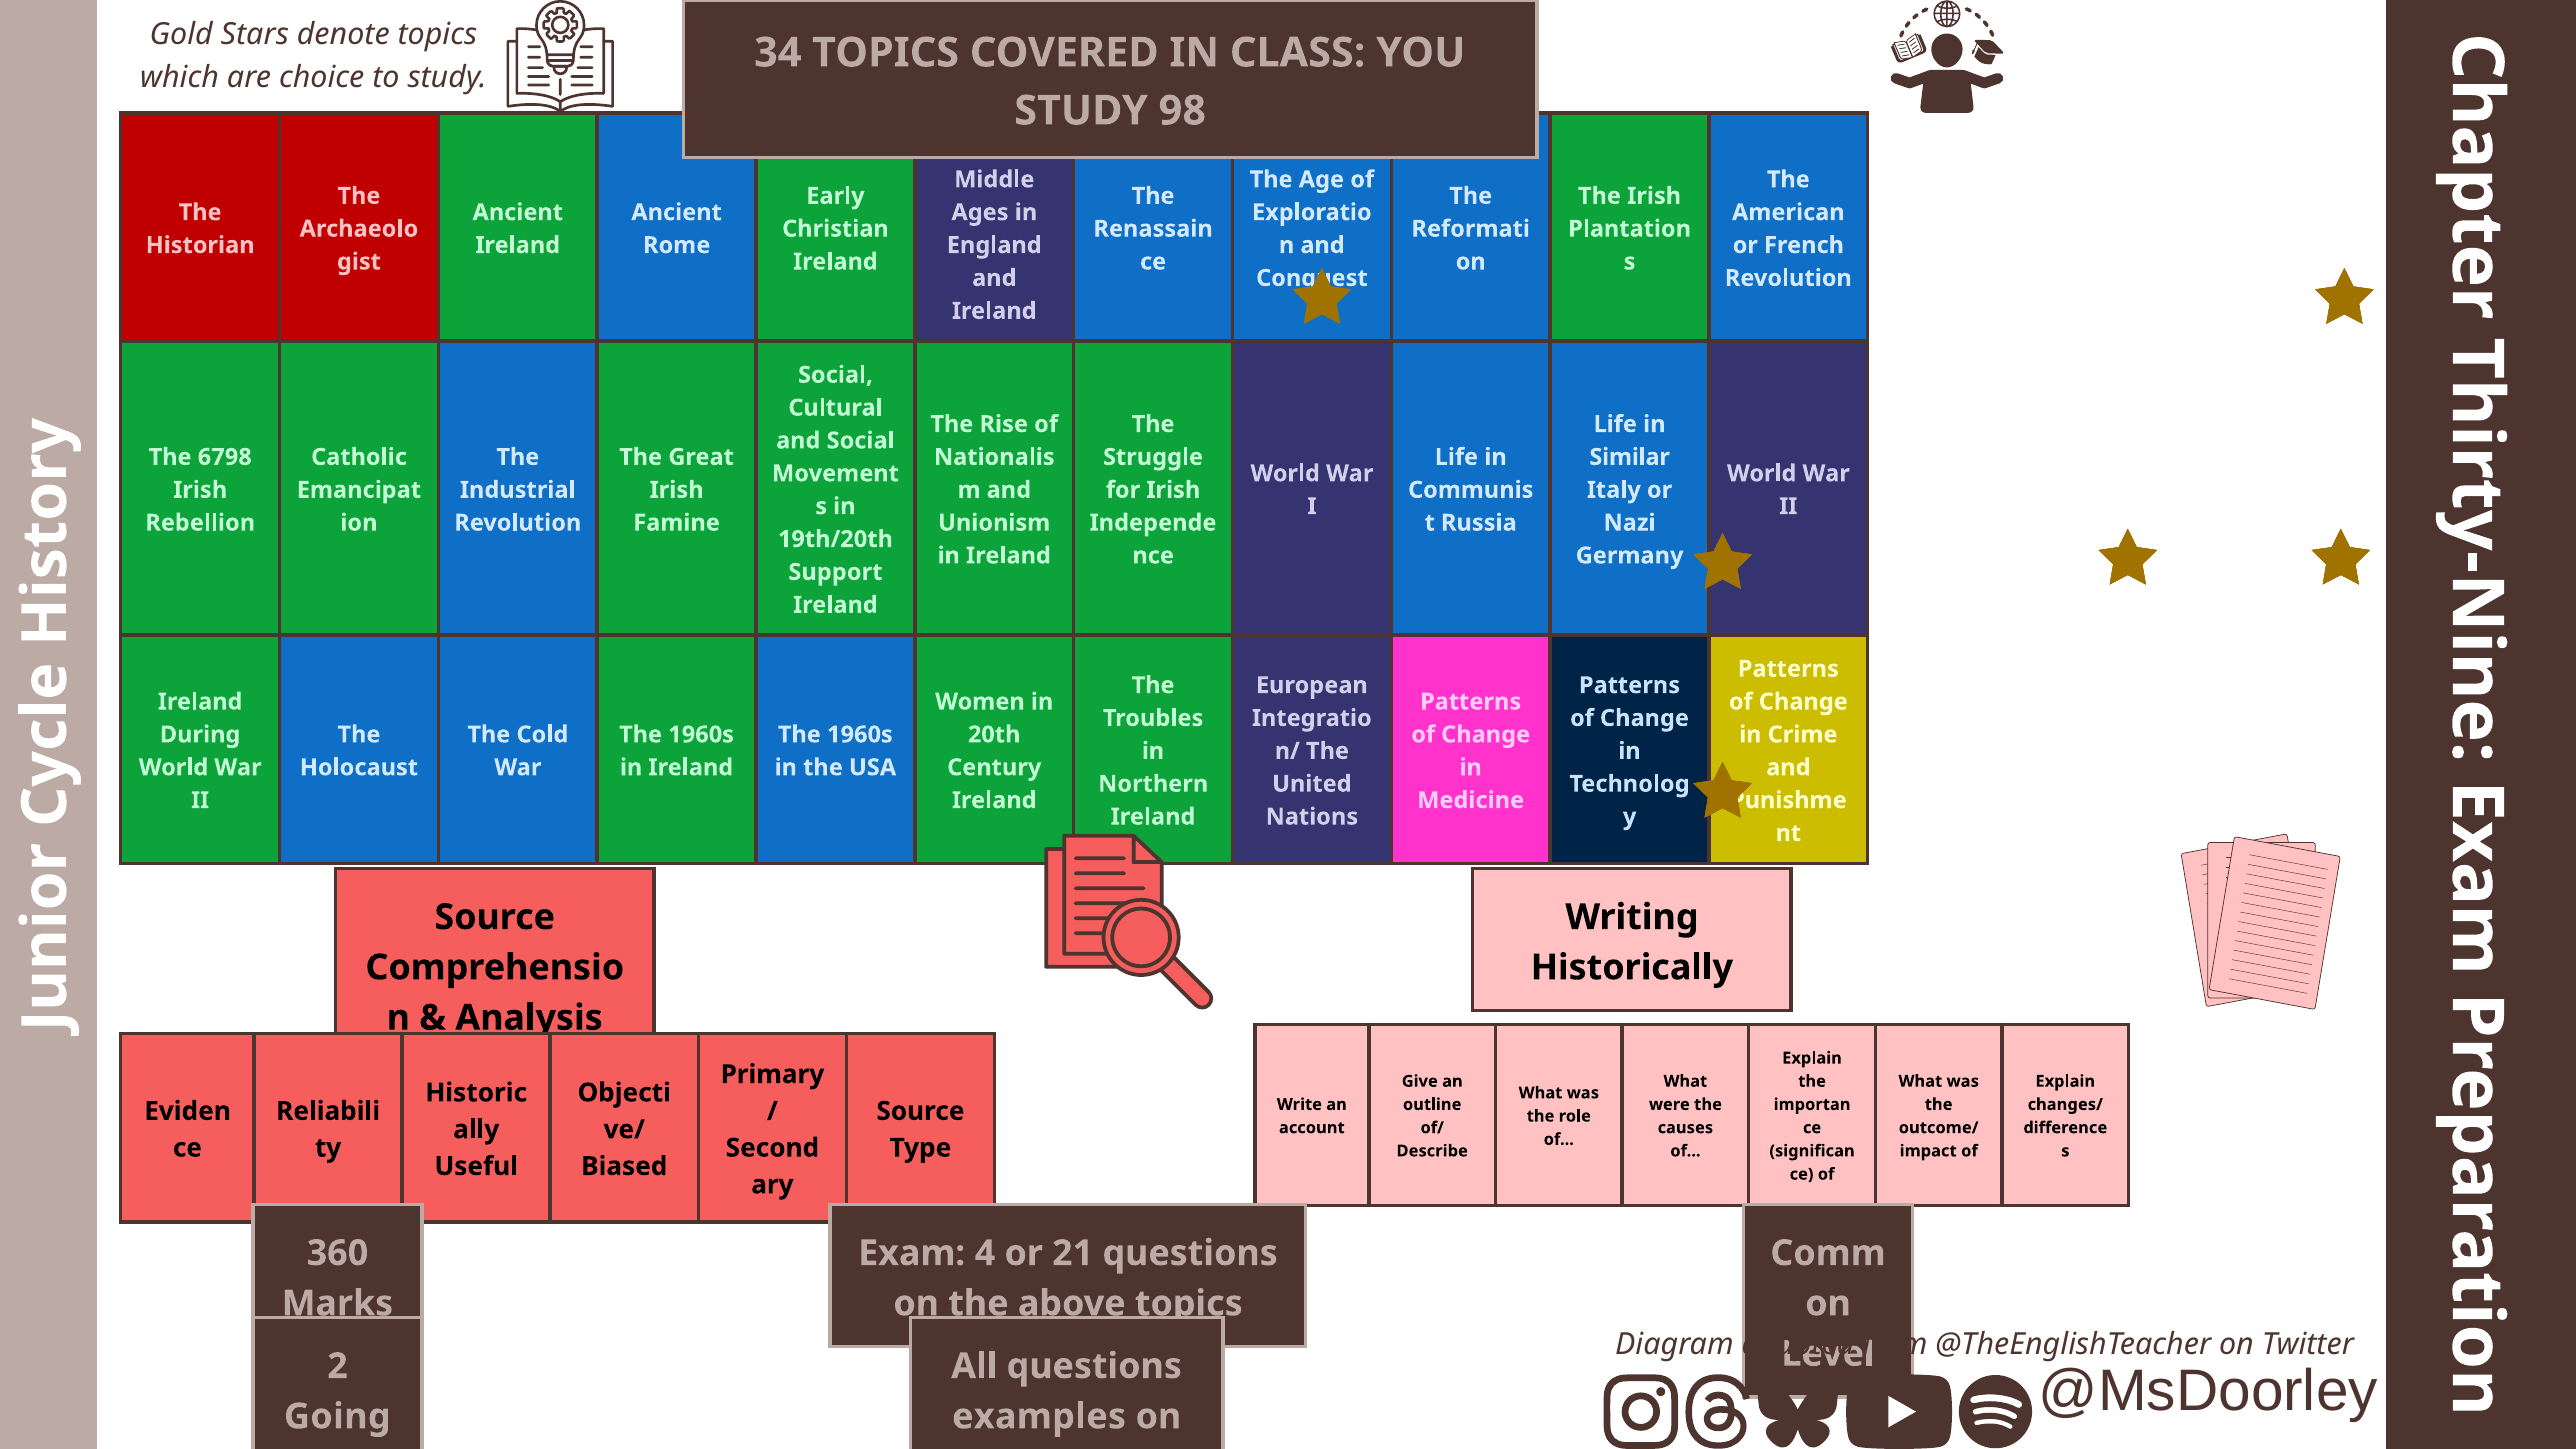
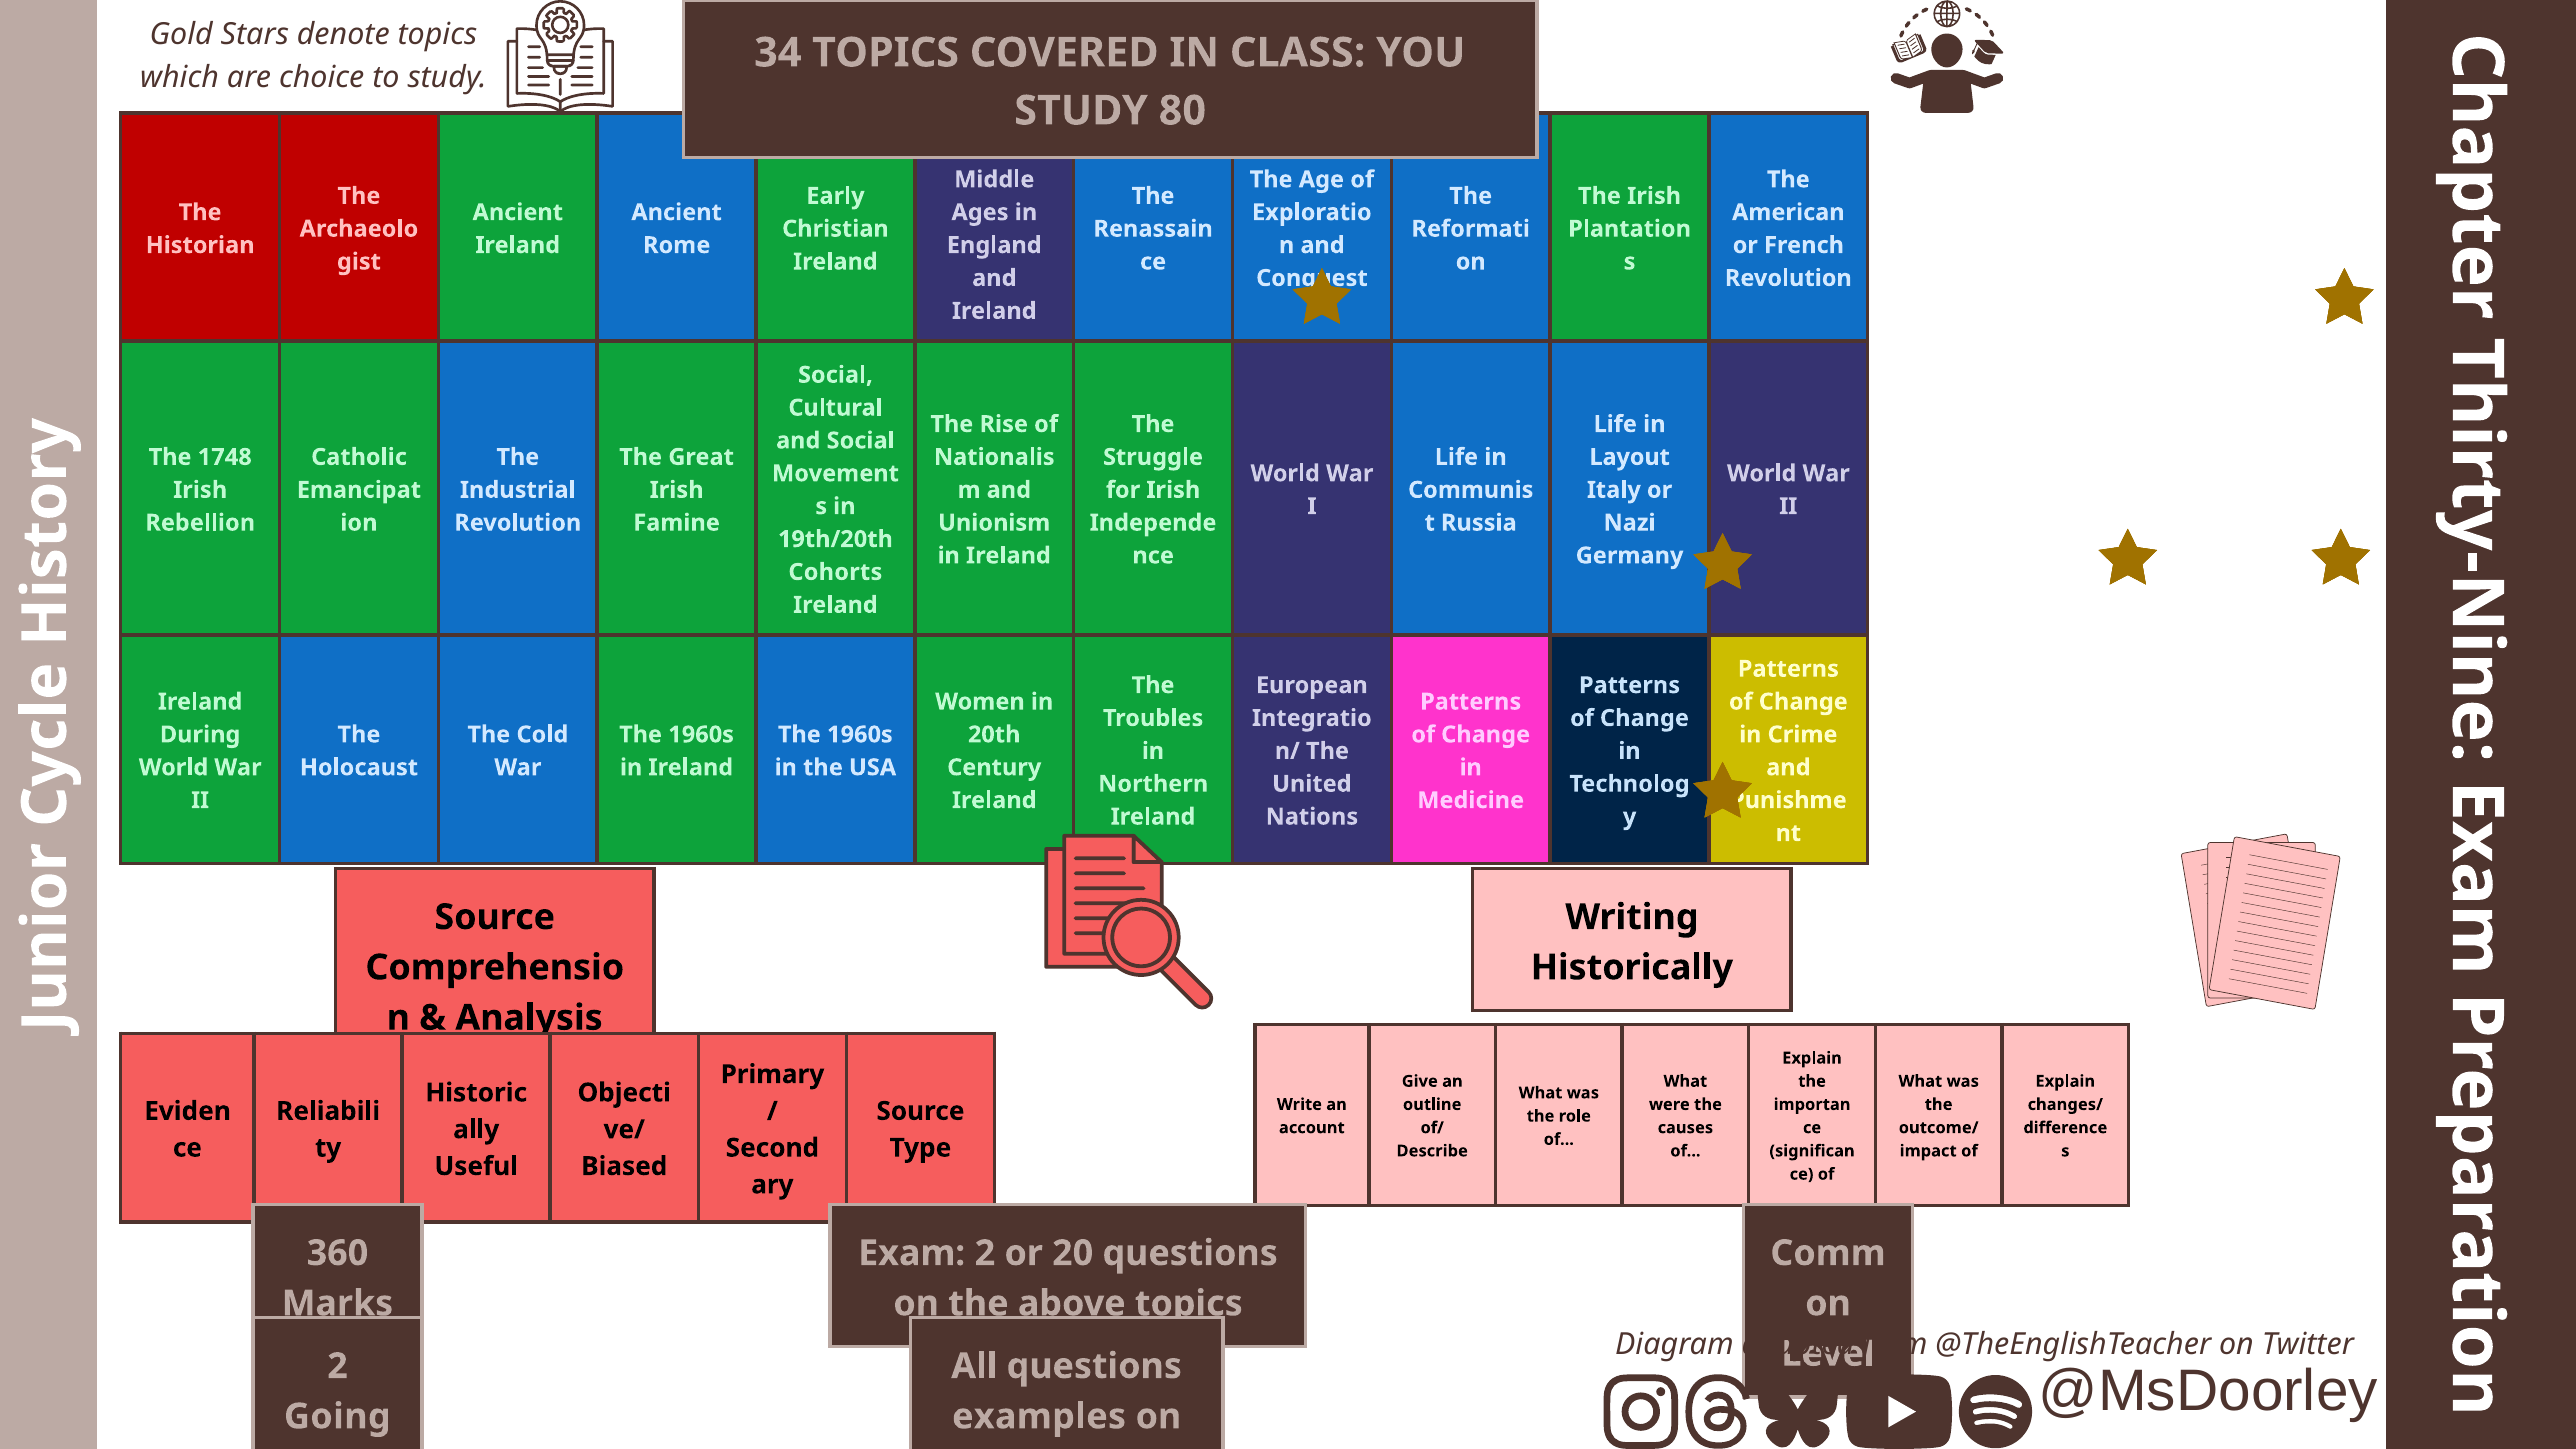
98: 98 -> 80
6798: 6798 -> 1748
Similar: Similar -> Layout
Support: Support -> Cohorts
Exam 4: 4 -> 2
21: 21 -> 20
